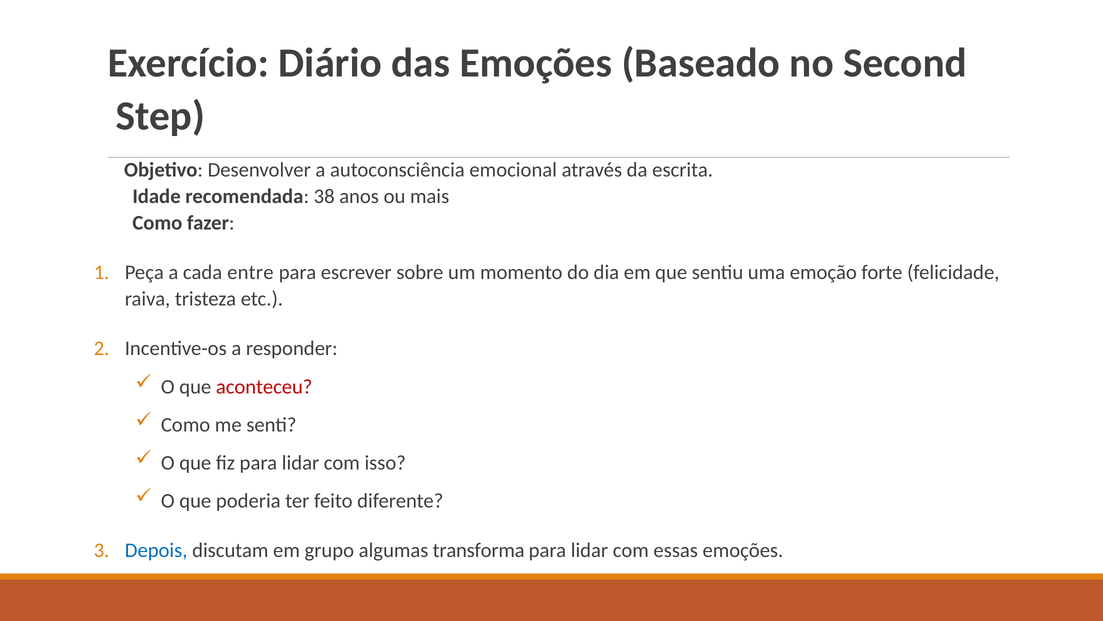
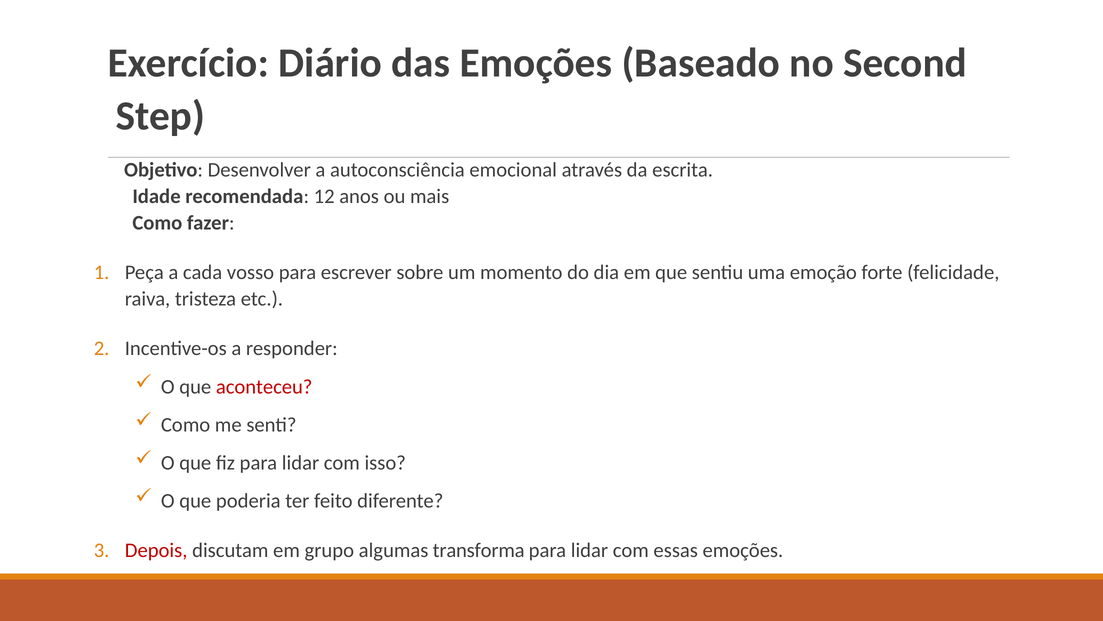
38: 38 -> 12
entre: entre -> vosso
Depois colour: blue -> red
